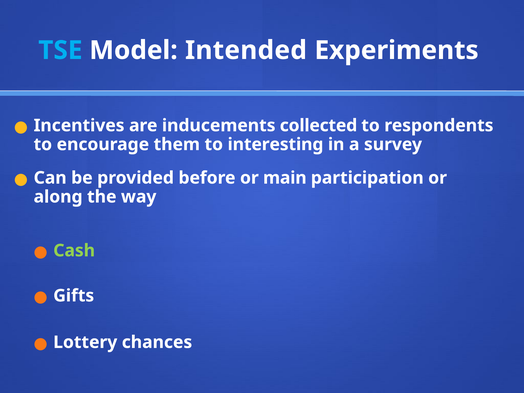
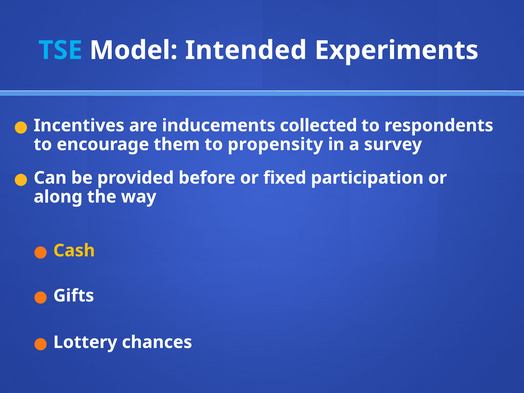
interesting: interesting -> propensity
main: main -> fixed
Cash colour: light green -> yellow
